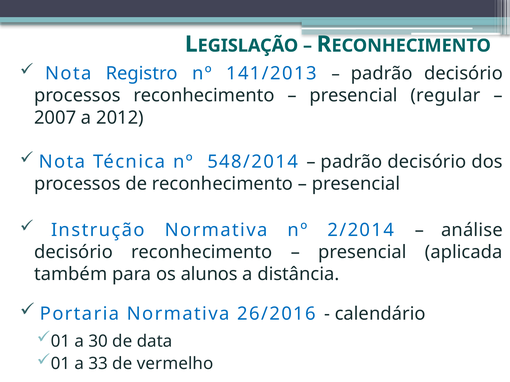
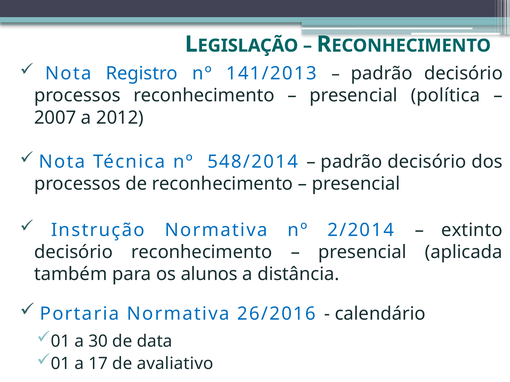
regular: regular -> política
análise: análise -> extinto
33: 33 -> 17
vermelho: vermelho -> avaliativo
